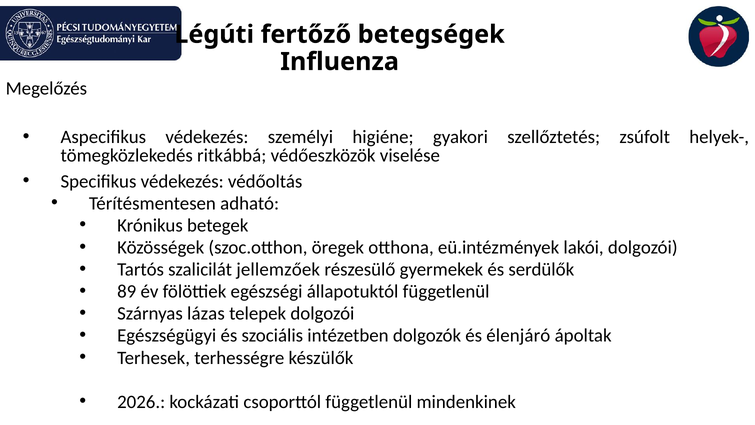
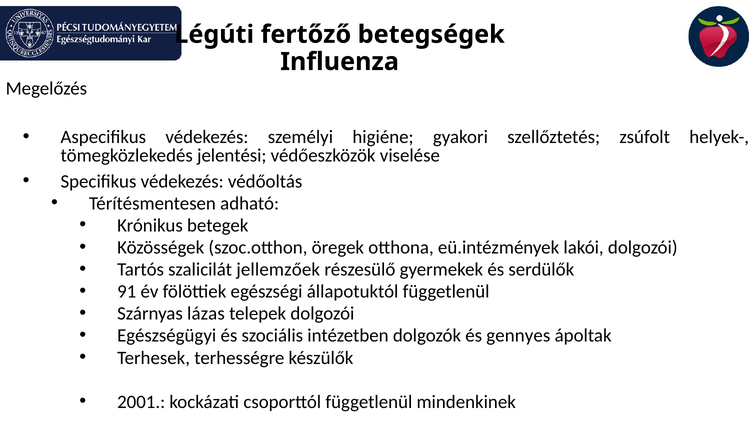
ritkábbá: ritkábbá -> jelentési
89: 89 -> 91
élenjáró: élenjáró -> gennyes
2026: 2026 -> 2001
